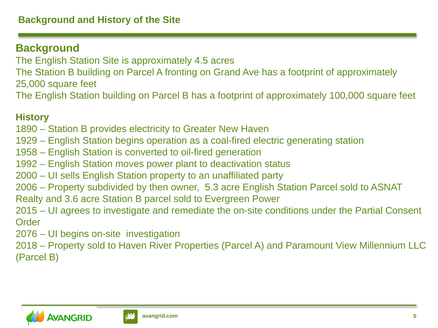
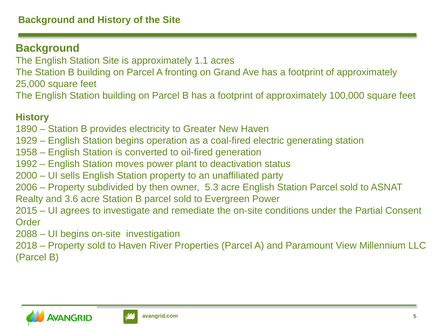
4.5: 4.5 -> 1.1
2076: 2076 -> 2088
